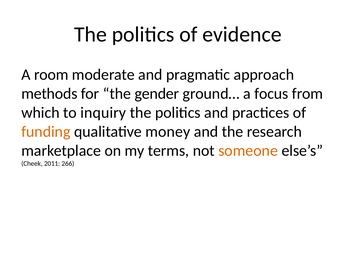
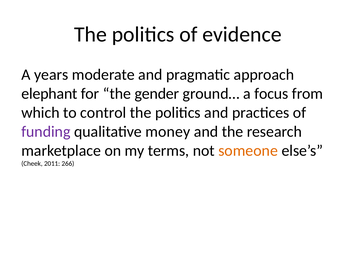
room: room -> years
methods: methods -> elephant
inquiry: inquiry -> control
funding colour: orange -> purple
